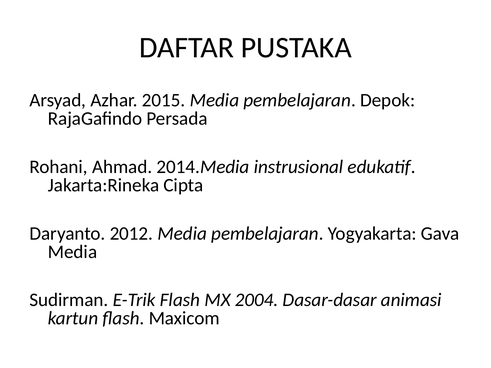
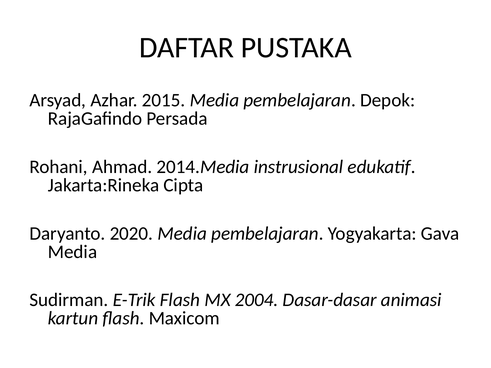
2012: 2012 -> 2020
